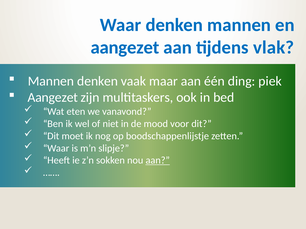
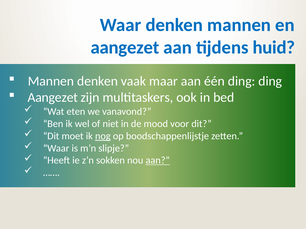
vlak: vlak -> huid
ding piek: piek -> ding
nog underline: none -> present
